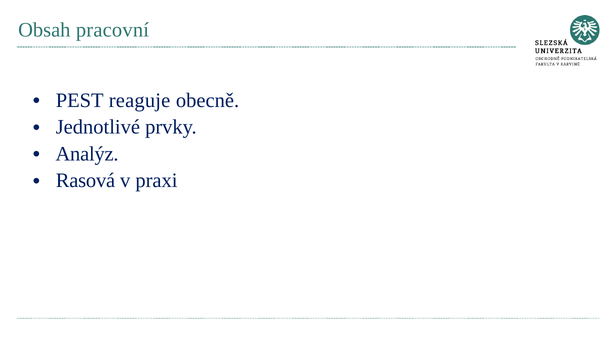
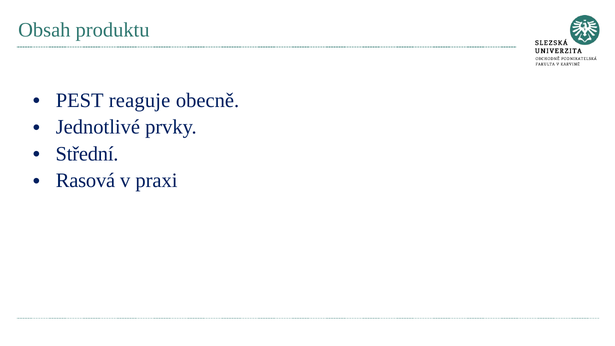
pracovní: pracovní -> produktu
Analýz: Analýz -> Střední
